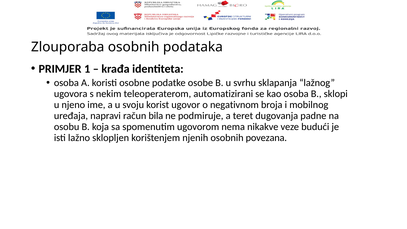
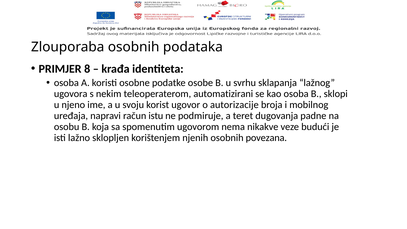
1: 1 -> 8
negativnom: negativnom -> autorizacije
bila: bila -> istu
